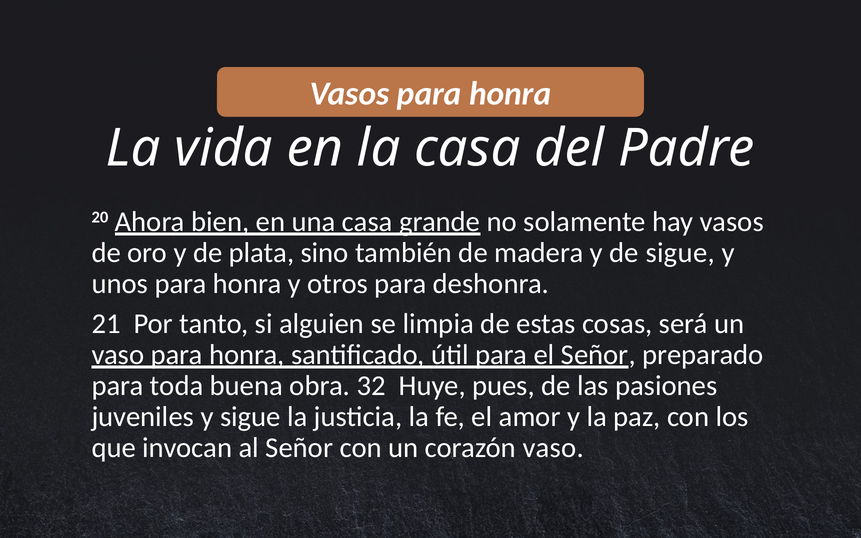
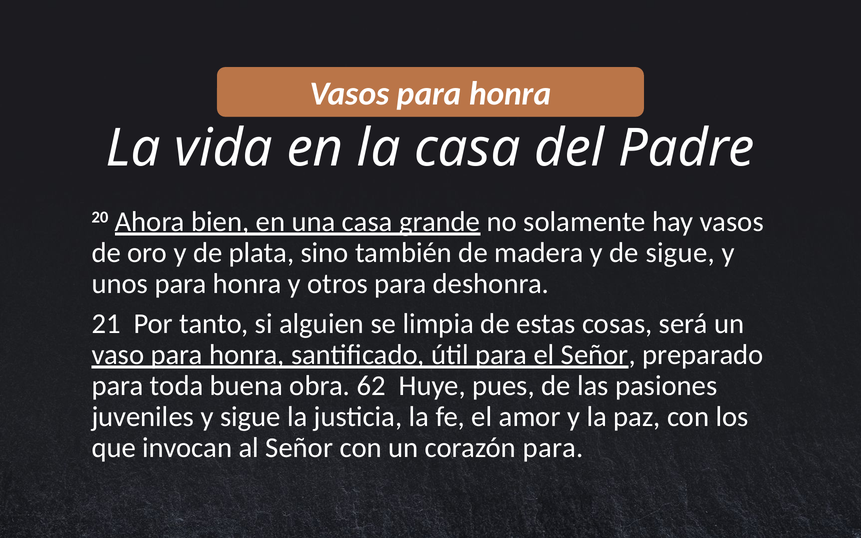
32: 32 -> 62
corazón vaso: vaso -> para
